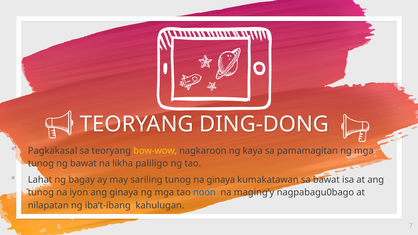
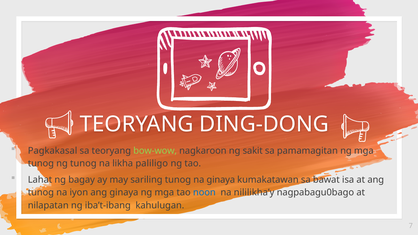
bow-wow colour: yellow -> light green
kaya: kaya -> sakit
ng bawat: bawat -> tunog
maging’y: maging’y -> nililikha’y
